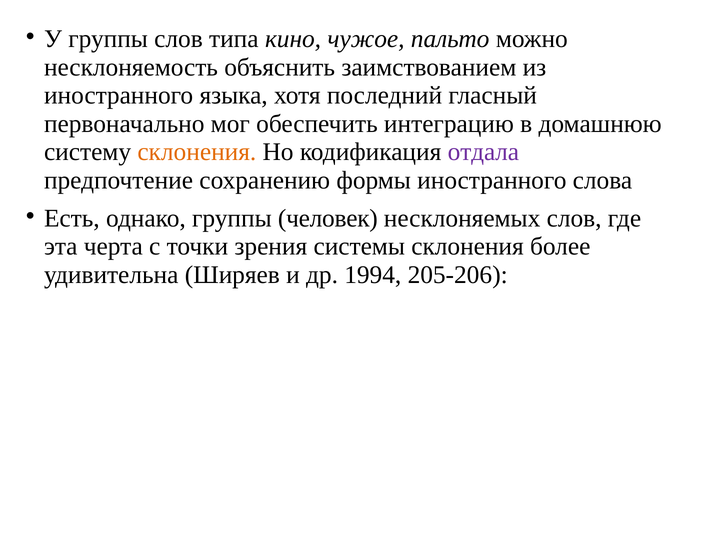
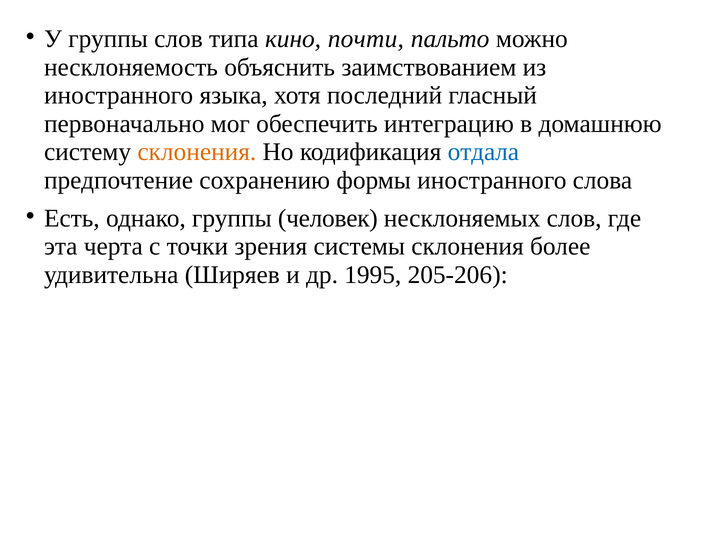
чужое: чужое -> почти
отдала colour: purple -> blue
1994: 1994 -> 1995
